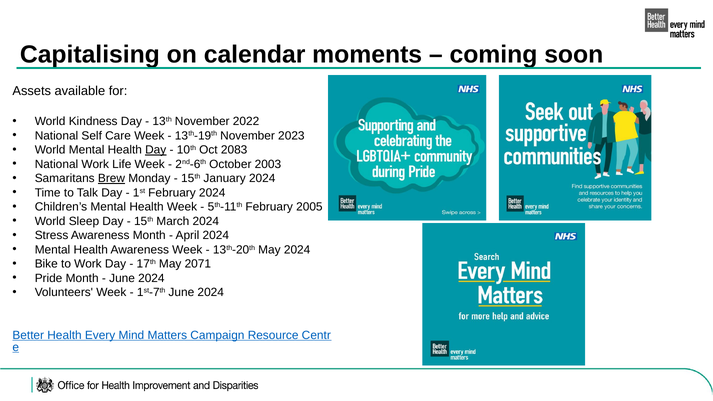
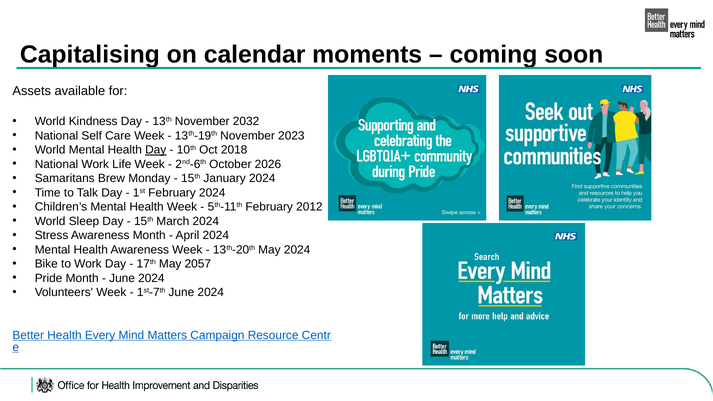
2022: 2022 -> 2032
2083: 2083 -> 2018
2003: 2003 -> 2026
Brew underline: present -> none
2005: 2005 -> 2012
2071: 2071 -> 2057
